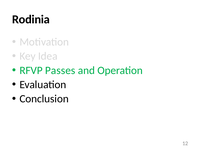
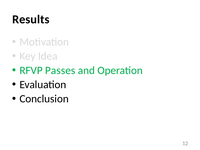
Rodinia: Rodinia -> Results
